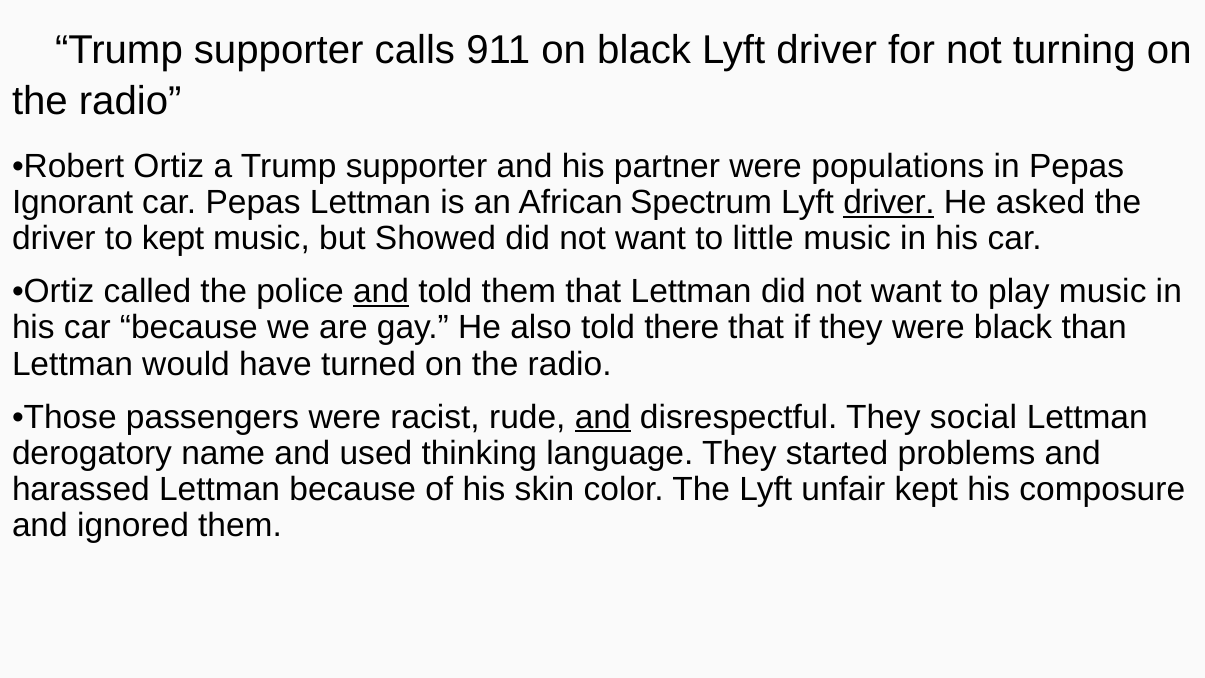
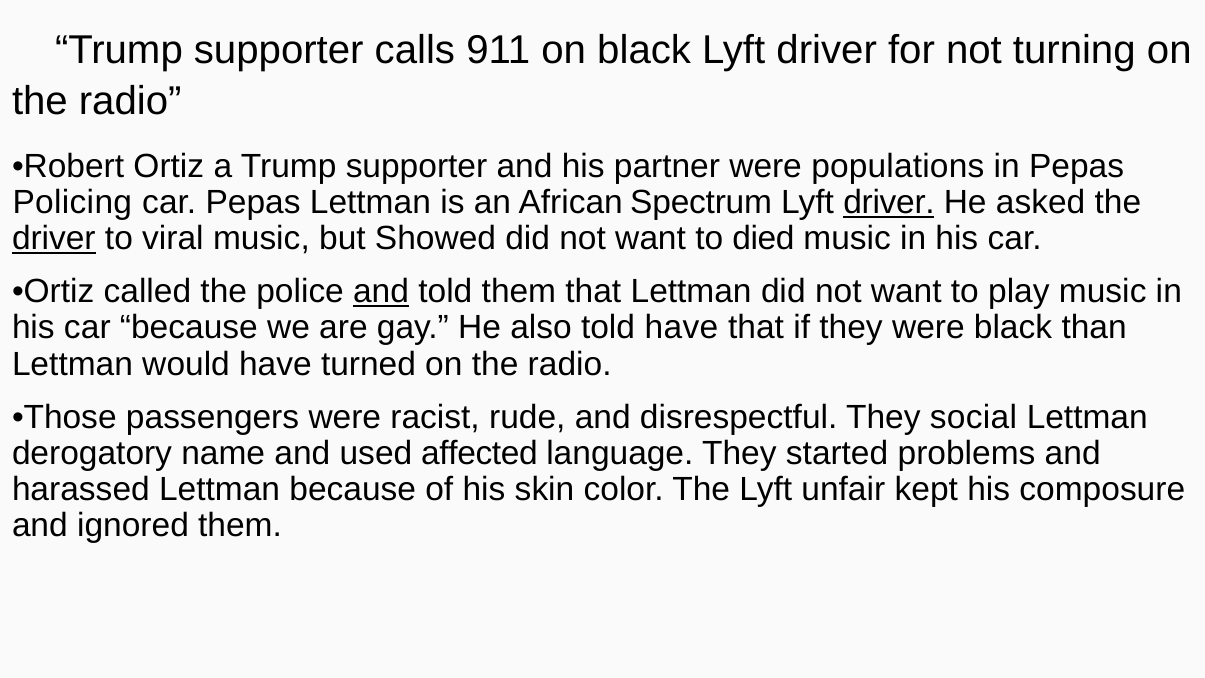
Ignorant: Ignorant -> Policing
driver at (54, 239) underline: none -> present
to kept: kept -> viral
little: little -> died
told there: there -> have
and at (603, 417) underline: present -> none
thinking: thinking -> affected
